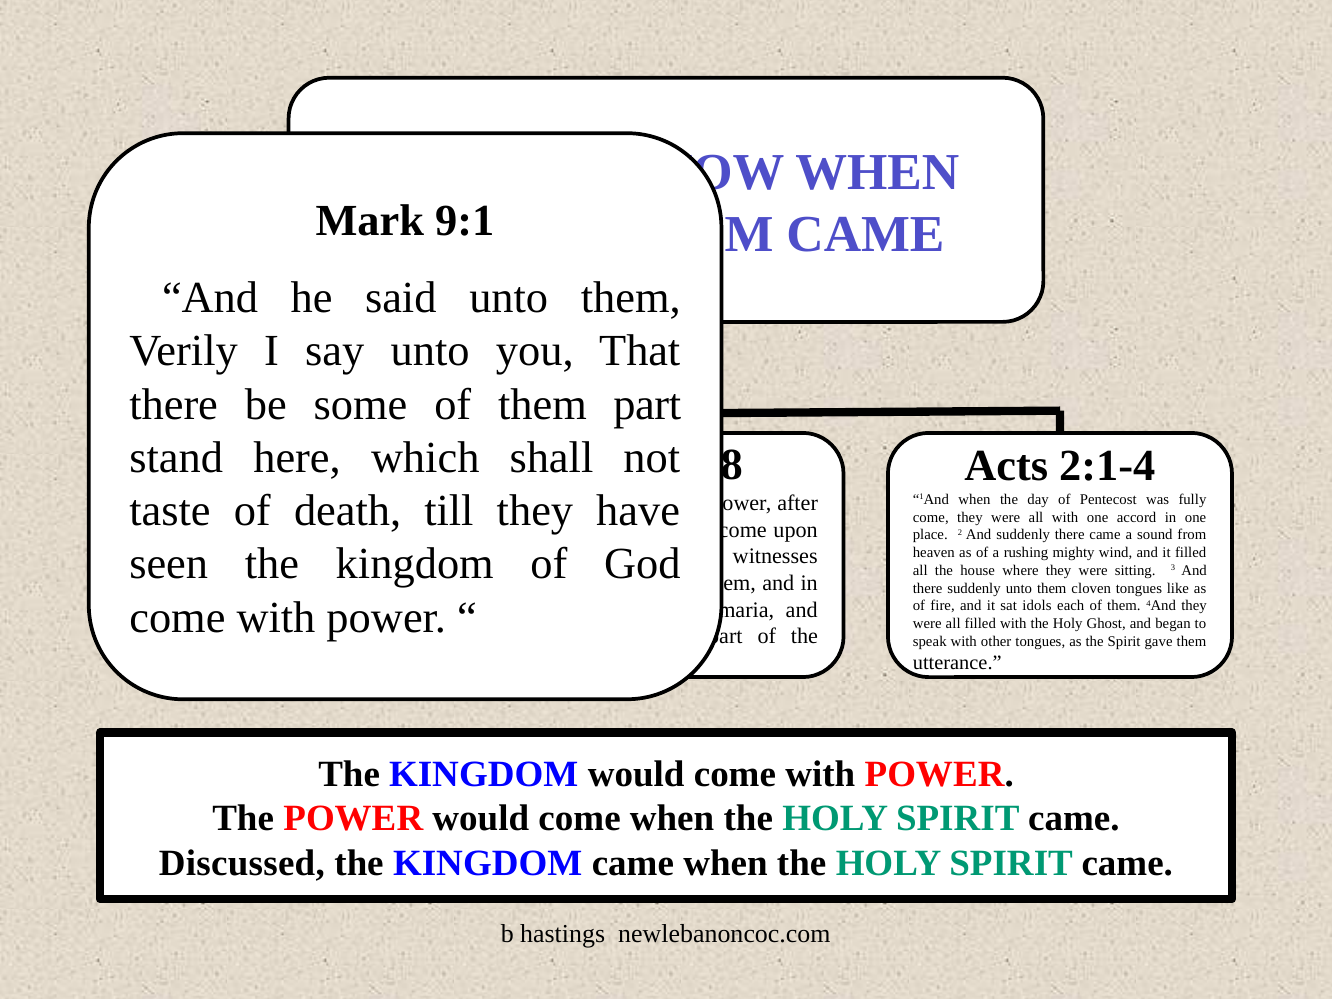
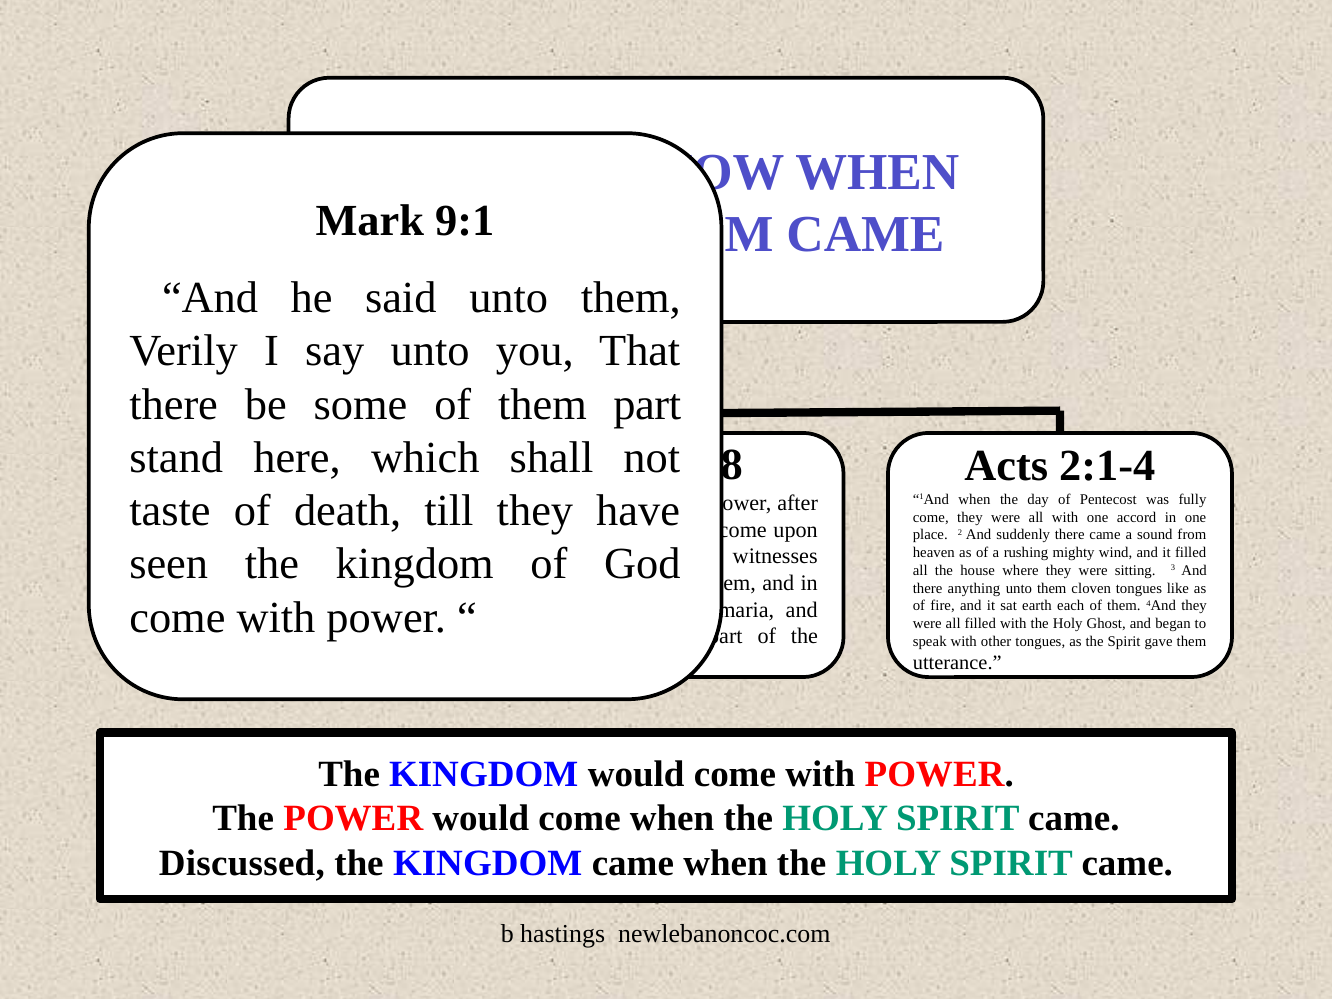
there suddenly: suddenly -> anything
sat idols: idols -> earth
